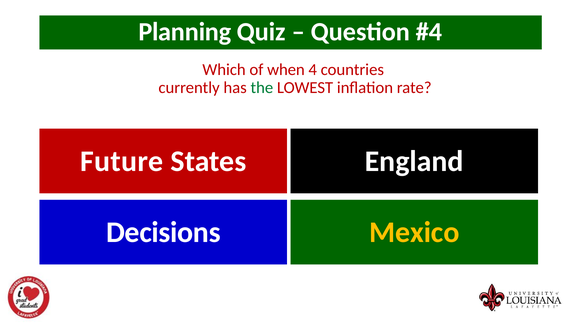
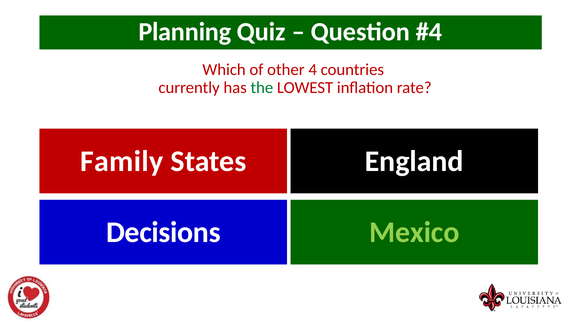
when: when -> other
Future: Future -> Family
Mexico colour: yellow -> light green
